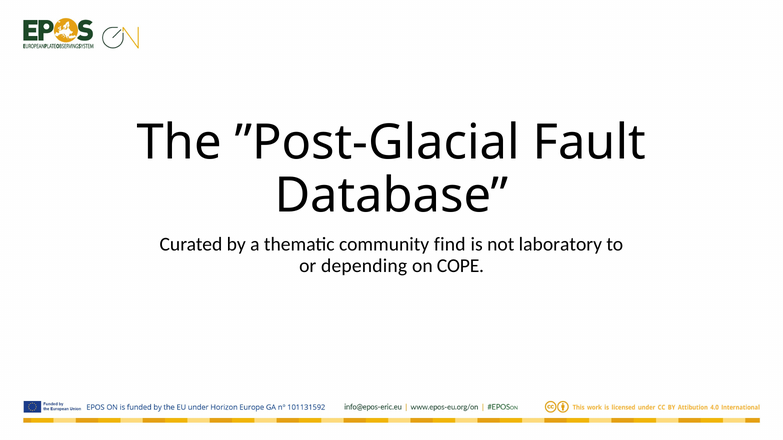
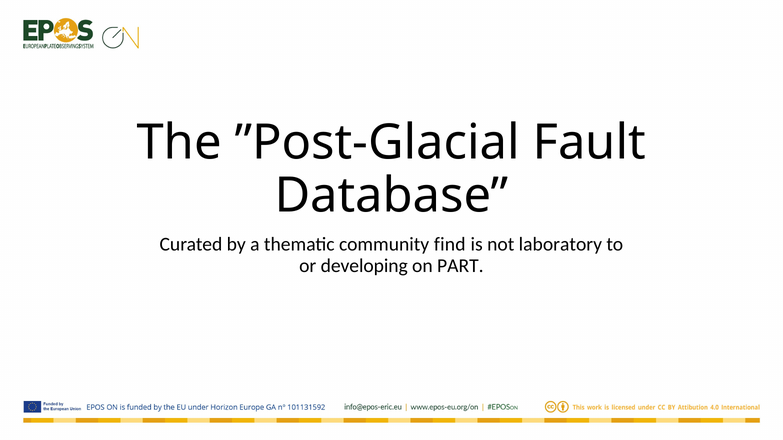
depending: depending -> developing
COPE: COPE -> PART
